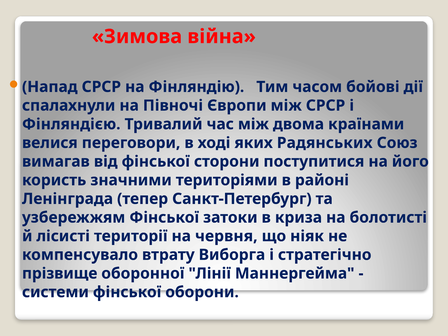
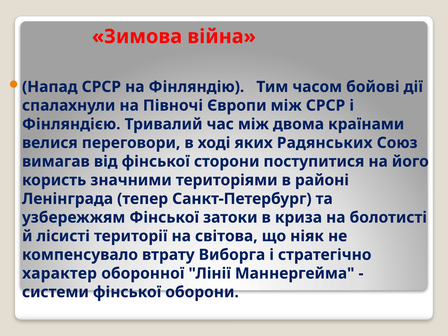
червня: червня -> світова
прізвище: прізвище -> характер
